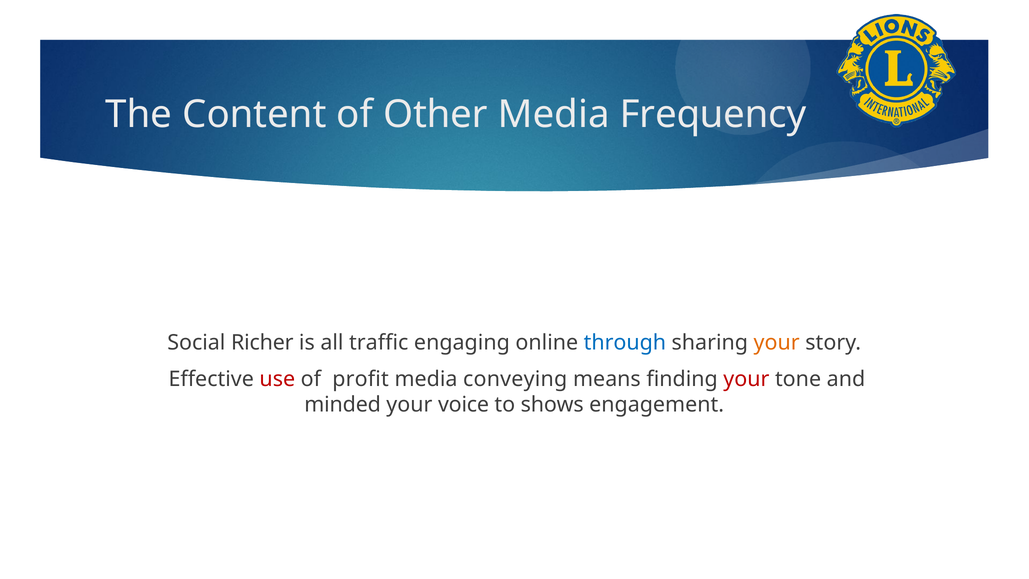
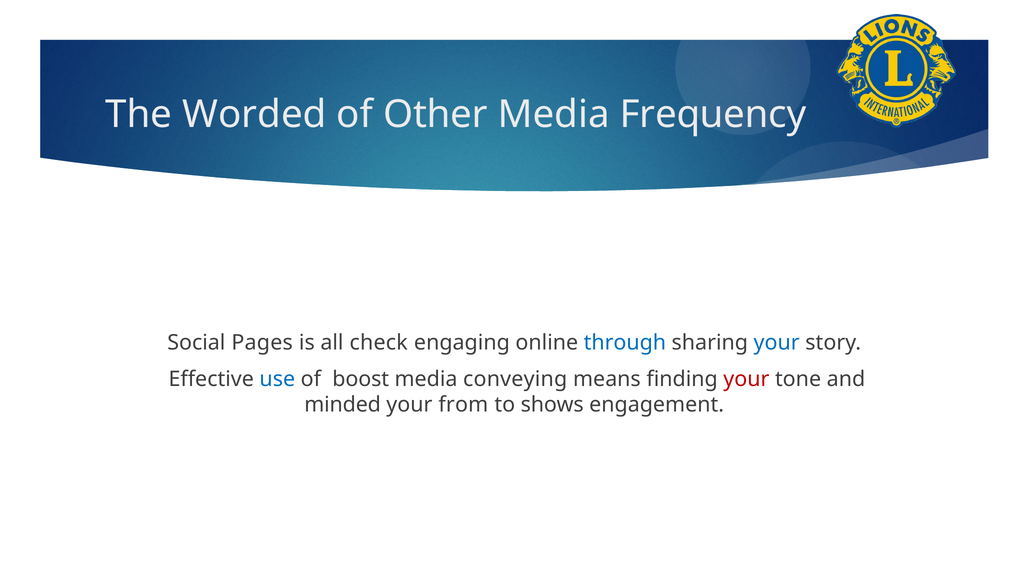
Content: Content -> Worded
Richer: Richer -> Pages
traffic: traffic -> check
your at (777, 343) colour: orange -> blue
use colour: red -> blue
profit: profit -> boost
voice: voice -> from
